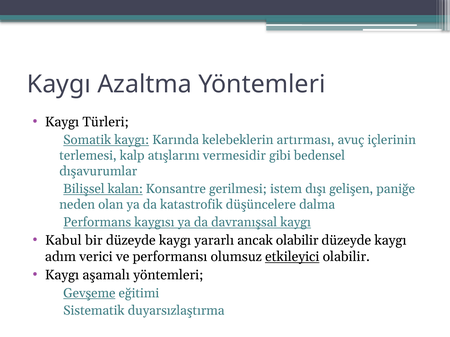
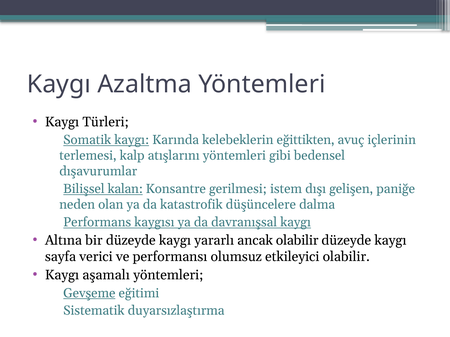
artırması: artırması -> eğittikten
atışlarını vermesidir: vermesidir -> yöntemleri
Kabul: Kabul -> Altına
adım: adım -> sayfa
etkileyici underline: present -> none
